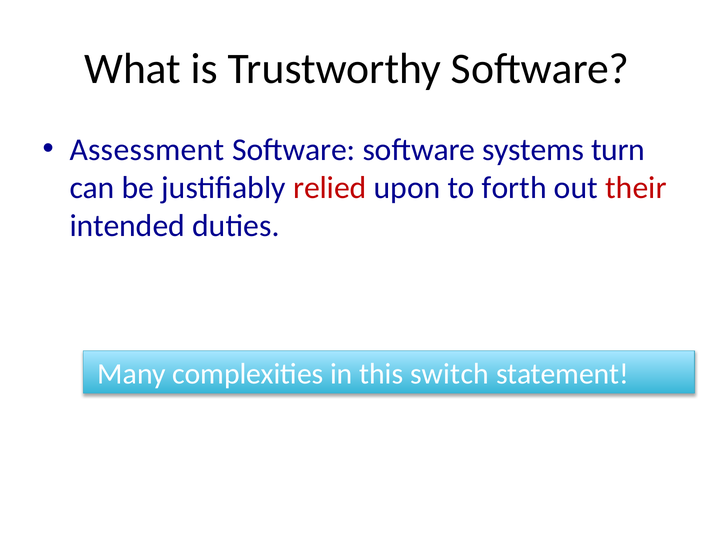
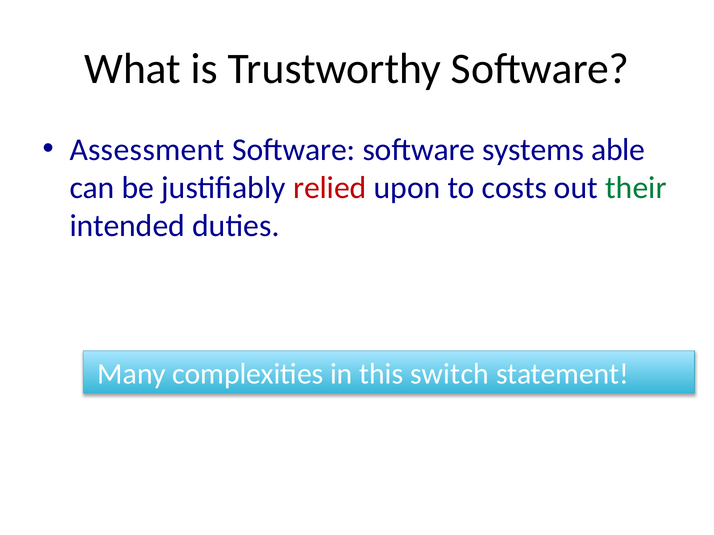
turn: turn -> able
forth: forth -> costs
their colour: red -> green
